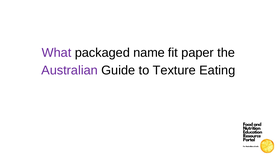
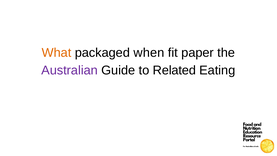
What colour: purple -> orange
name: name -> when
Texture: Texture -> Related
